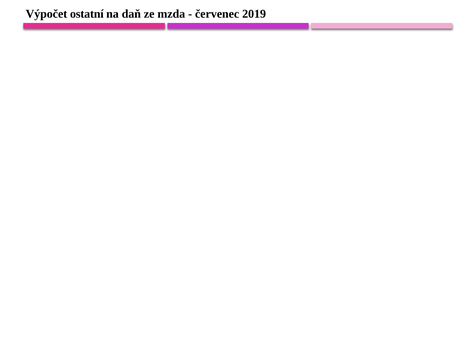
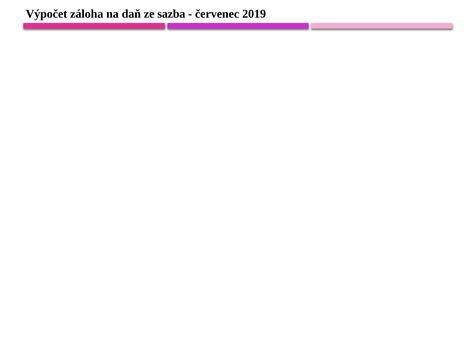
ostatní: ostatní -> záloha
mzda: mzda -> sazba
